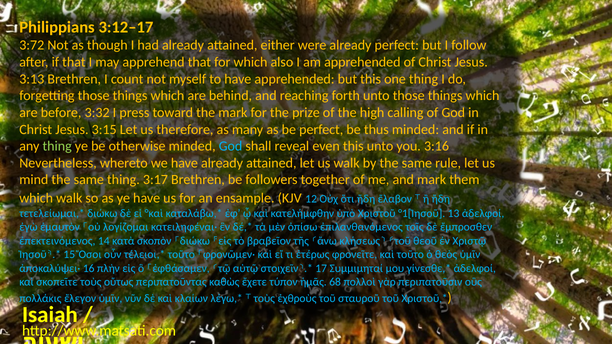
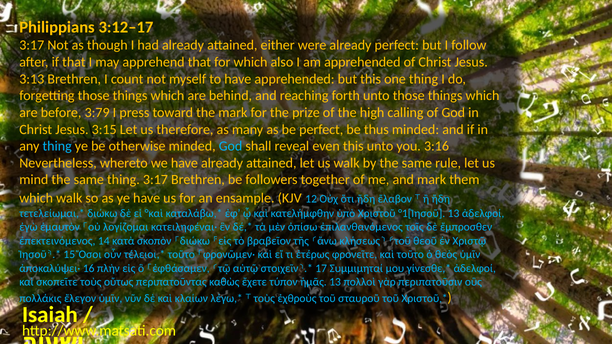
3:72 at (32, 45): 3:72 -> 3:17
3:32: 3:32 -> 3:79
thing at (57, 146) colour: light green -> light blue
ἡμᾶς 68: 68 -> 13
